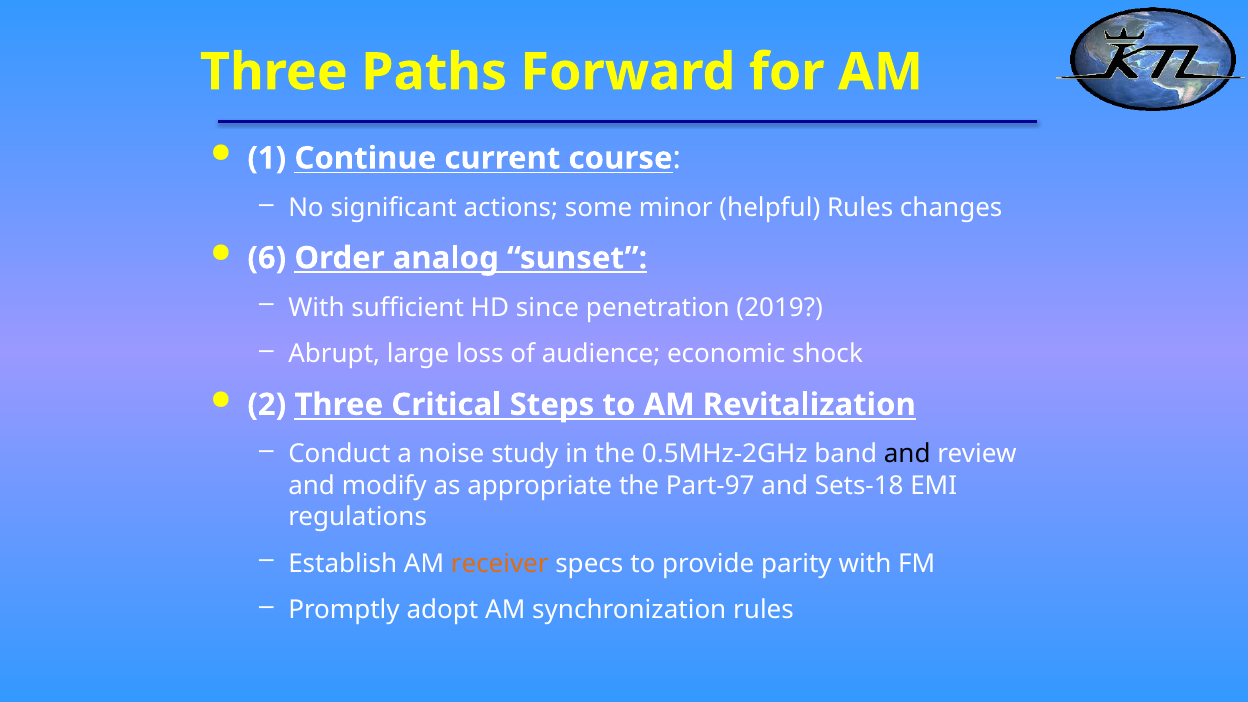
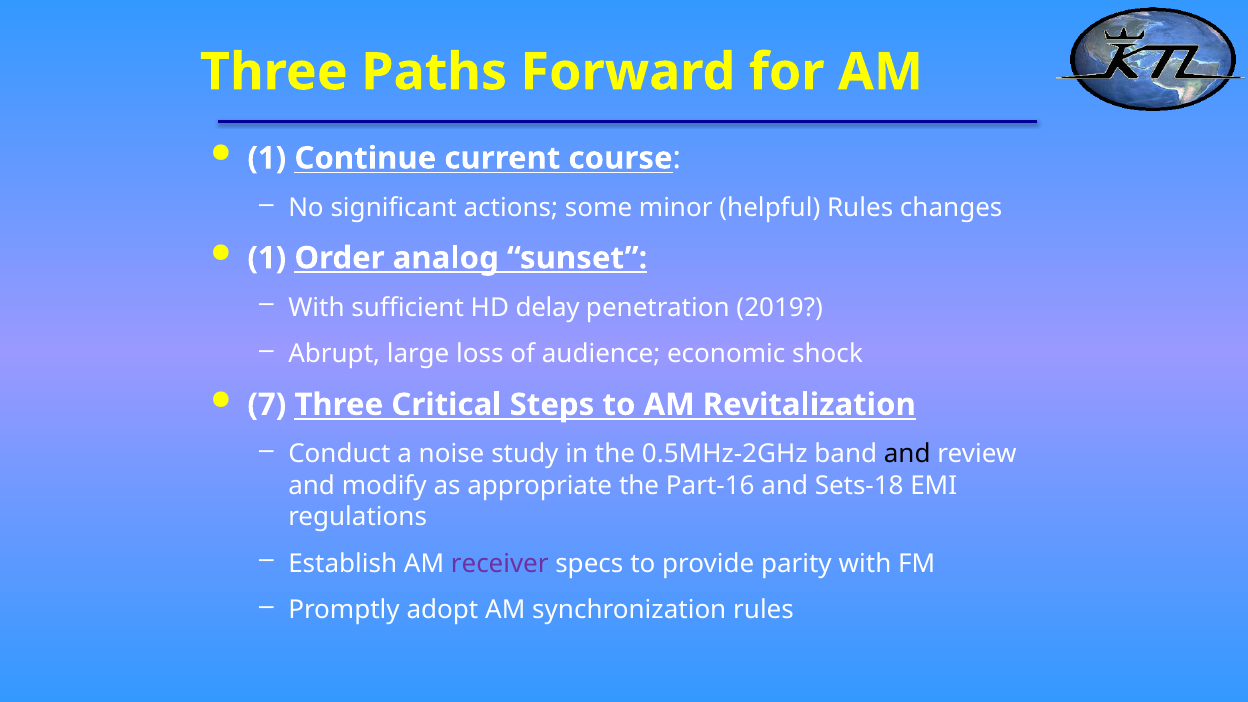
6 at (267, 258): 6 -> 1
since: since -> delay
2: 2 -> 7
Part-97: Part-97 -> Part-16
receiver colour: orange -> purple
